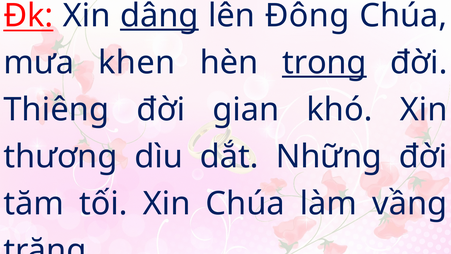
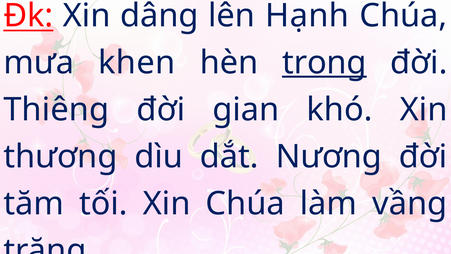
dâng underline: present -> none
Đông: Đông -> Hạnh
Những: Những -> Nương
